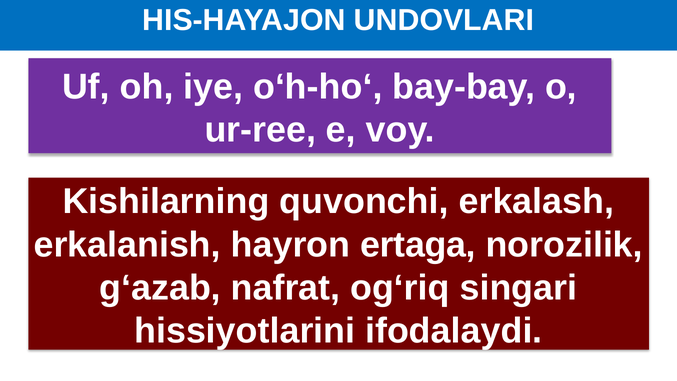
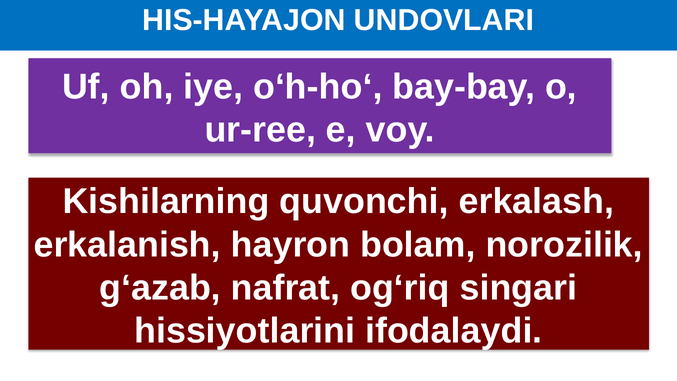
ertaga: ertaga -> bolam
